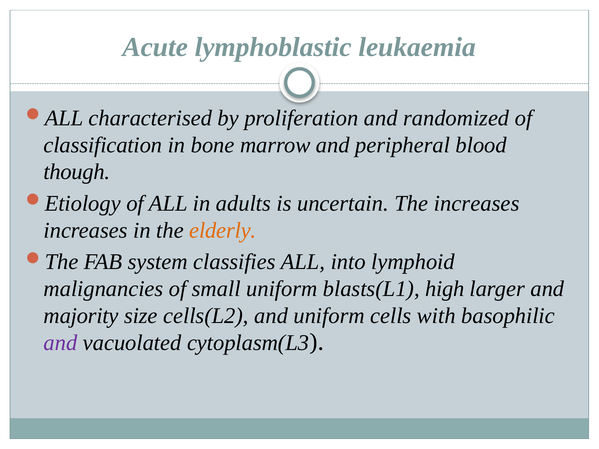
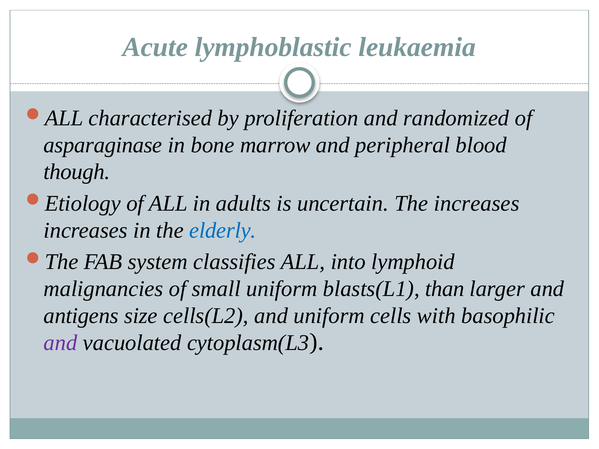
classification: classification -> asparaginase
elderly colour: orange -> blue
high: high -> than
majority: majority -> antigens
